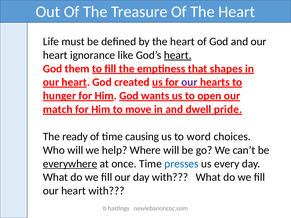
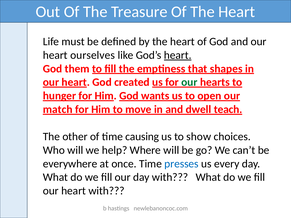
ignorance: ignorance -> ourselves
our at (189, 82) colour: purple -> green
pride: pride -> teach
ready: ready -> other
word: word -> show
everywhere underline: present -> none
